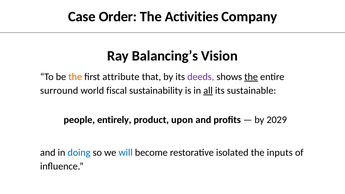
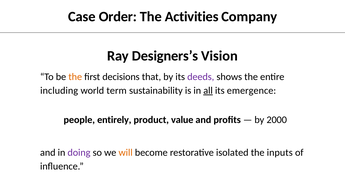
Balancing’s: Balancing’s -> Designers’s
attribute: attribute -> decisions
the at (251, 77) underline: present -> none
surround: surround -> including
fiscal: fiscal -> term
sustainable: sustainable -> emergence
upon: upon -> value
2029: 2029 -> 2000
doing colour: blue -> purple
will colour: blue -> orange
